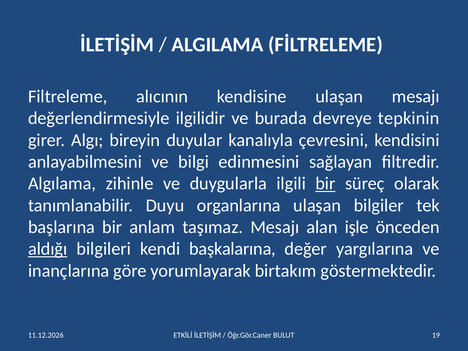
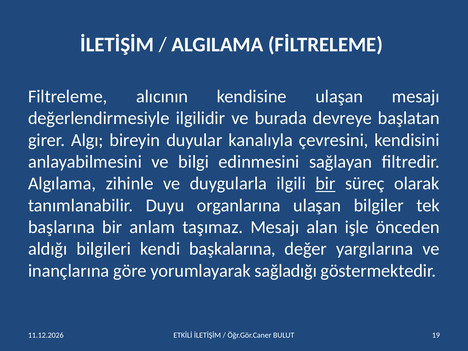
tepkinin: tepkinin -> başlatan
aldığı underline: present -> none
birtakım: birtakım -> sağladığı
